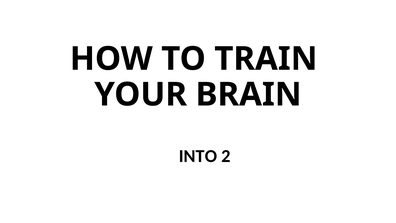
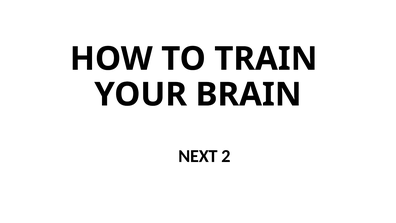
INTO: INTO -> NEXT
